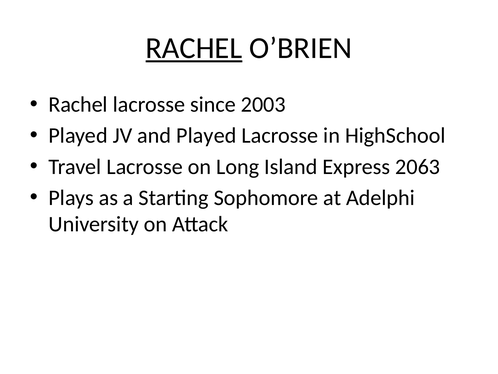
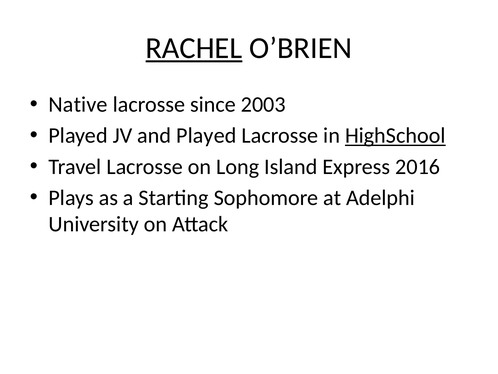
Rachel at (78, 104): Rachel -> Native
HighSchool underline: none -> present
2063: 2063 -> 2016
